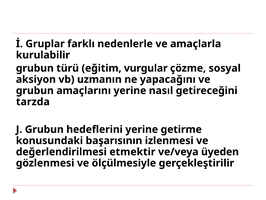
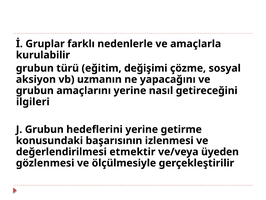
vurgular: vurgular -> değişimi
tarzda: tarzda -> ilgileri
